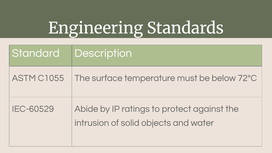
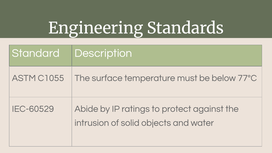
72°C: 72°C -> 77°C
